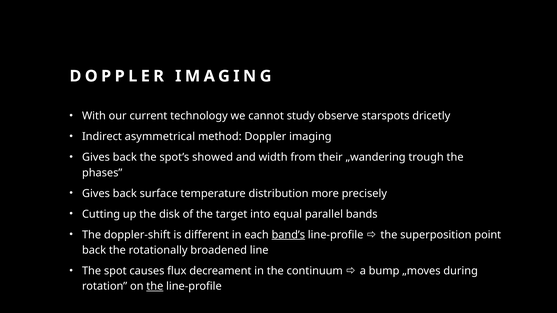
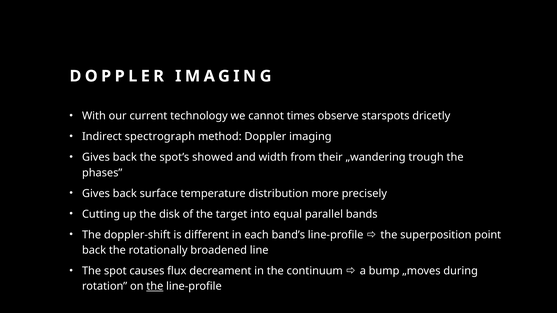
study: study -> times
asymmetrical: asymmetrical -> spectrograph
band’s underline: present -> none
